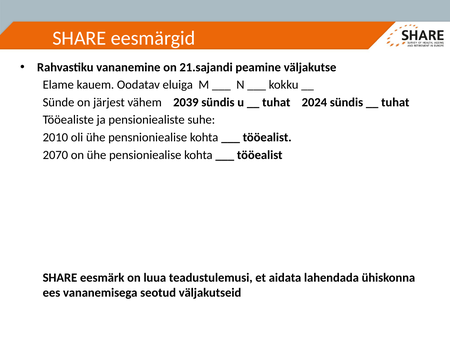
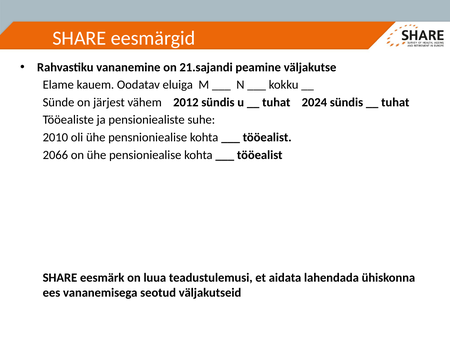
2039: 2039 -> 2012
2070: 2070 -> 2066
